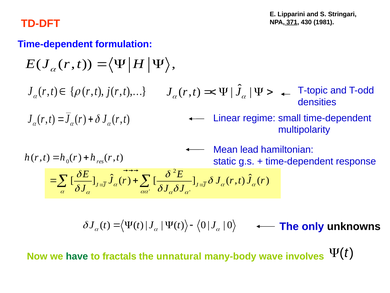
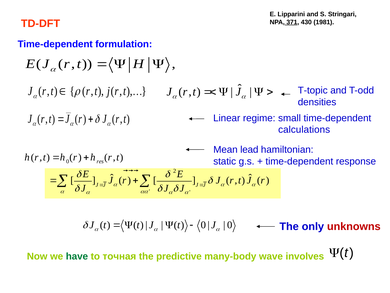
multipolarity: multipolarity -> calculations
unknowns colour: black -> red
fractals: fractals -> точная
unnatural: unnatural -> predictive
